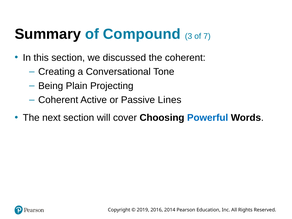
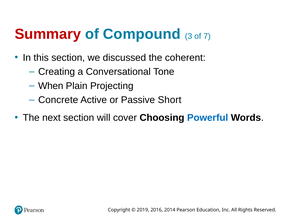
Summary colour: black -> red
Being: Being -> When
Coherent at (58, 100): Coherent -> Concrete
Lines: Lines -> Short
